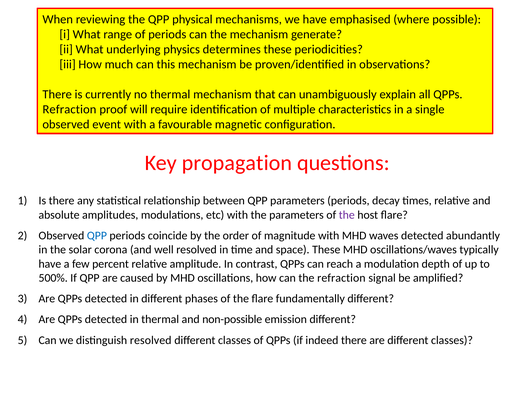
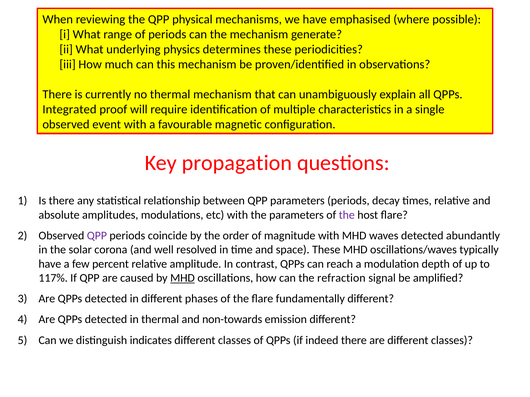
Refraction at (69, 109): Refraction -> Integrated
QPP at (97, 236) colour: blue -> purple
500%: 500% -> 117%
MHD at (183, 278) underline: none -> present
non-possible: non-possible -> non-towards
distinguish resolved: resolved -> indicates
